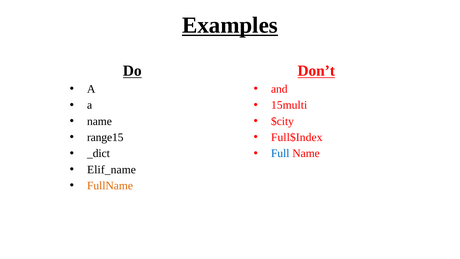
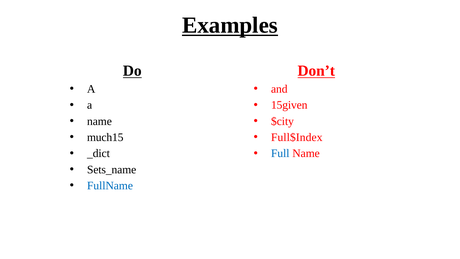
15multi: 15multi -> 15given
range15: range15 -> much15
Elif_name: Elif_name -> Sets_name
FullName colour: orange -> blue
